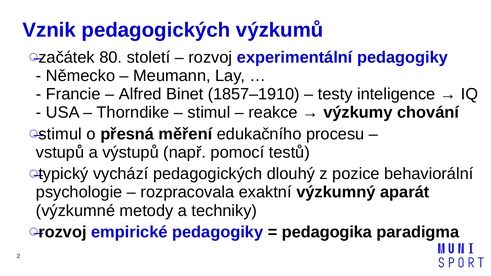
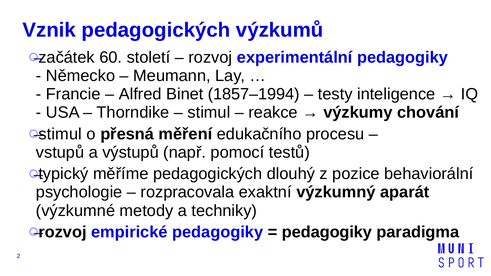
80: 80 -> 60
1857–1910: 1857–1910 -> 1857–1994
vychází: vychází -> měříme
pedagogika at (327, 232): pedagogika -> pedagogiky
